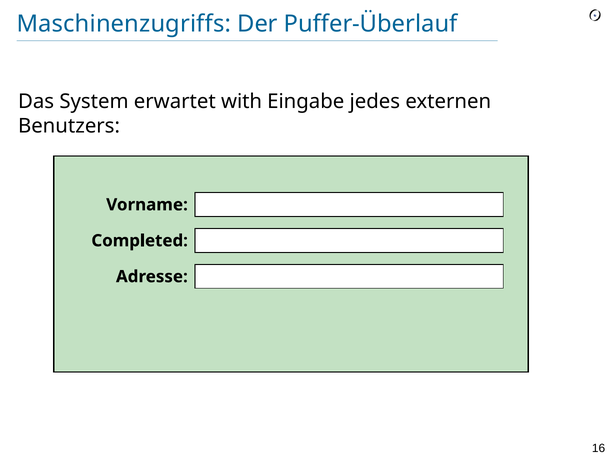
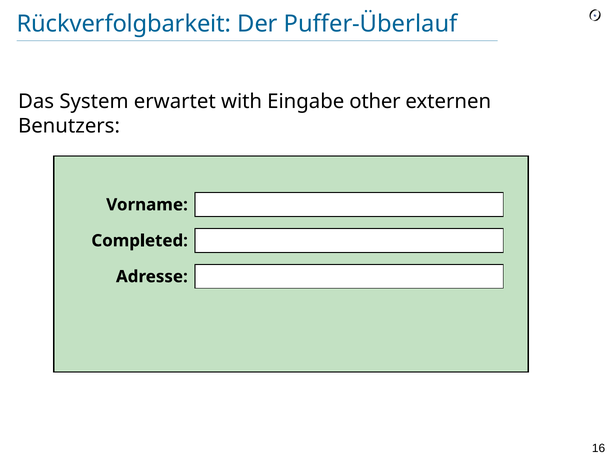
Maschinenzugriffs: Maschinenzugriffs -> Rückverfolgbarkeit
jedes: jedes -> other
